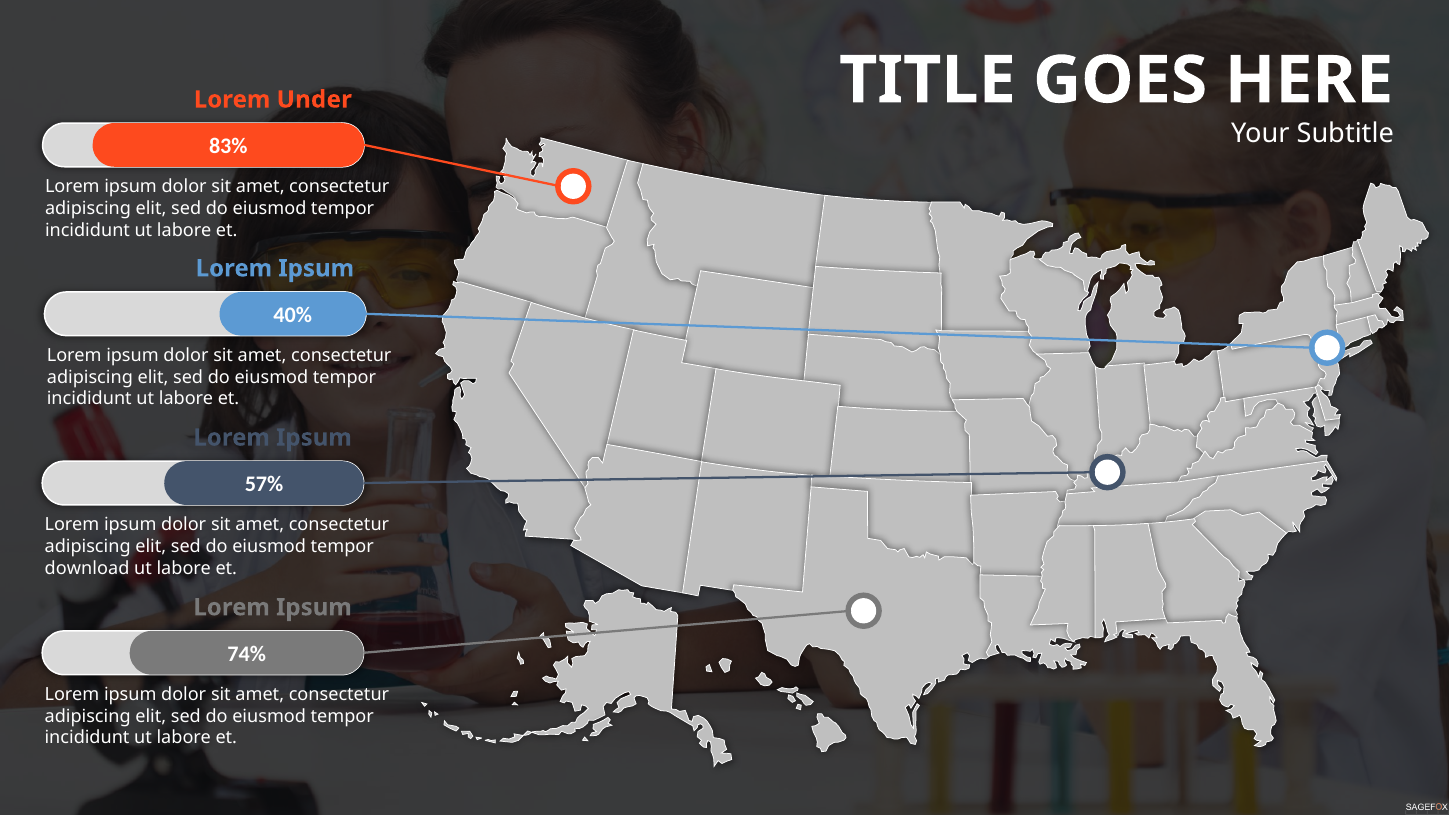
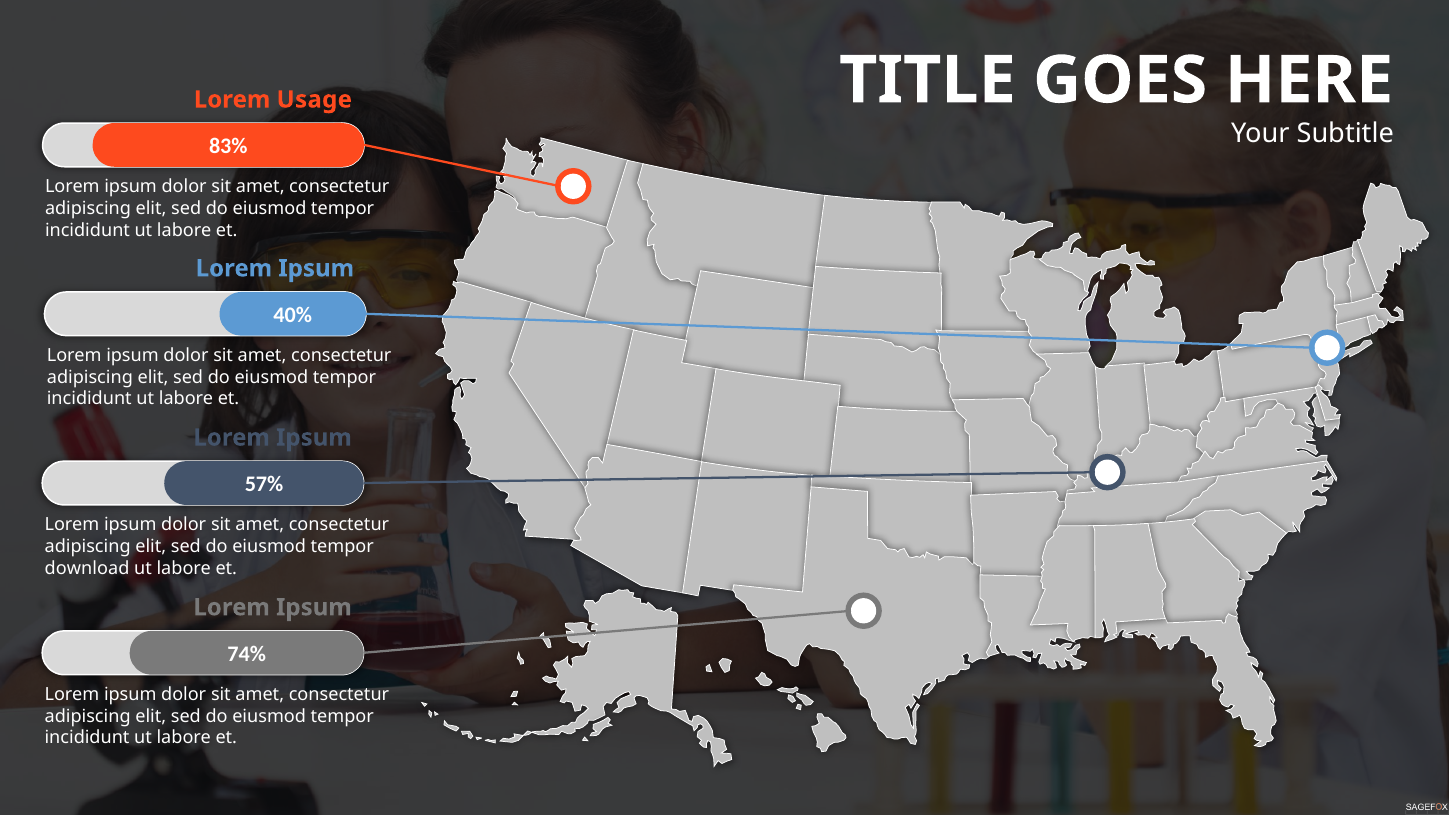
Under: Under -> Usage
